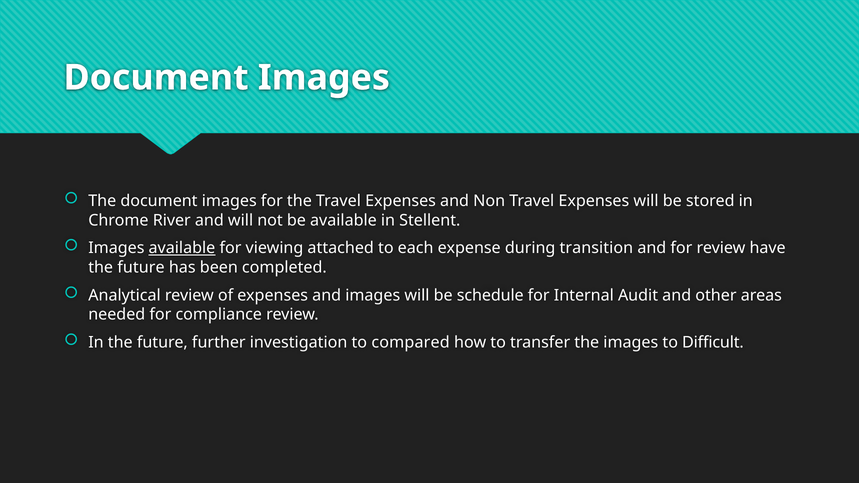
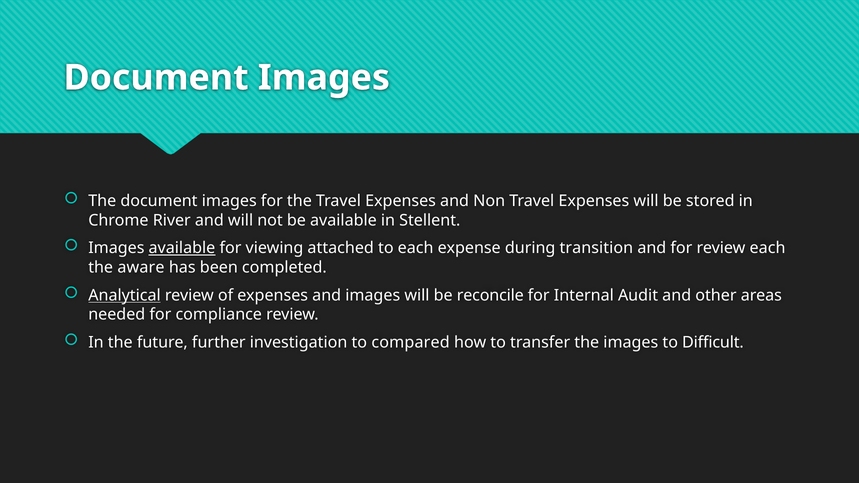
review have: have -> each
future at (141, 268): future -> aware
Analytical underline: none -> present
schedule: schedule -> reconcile
